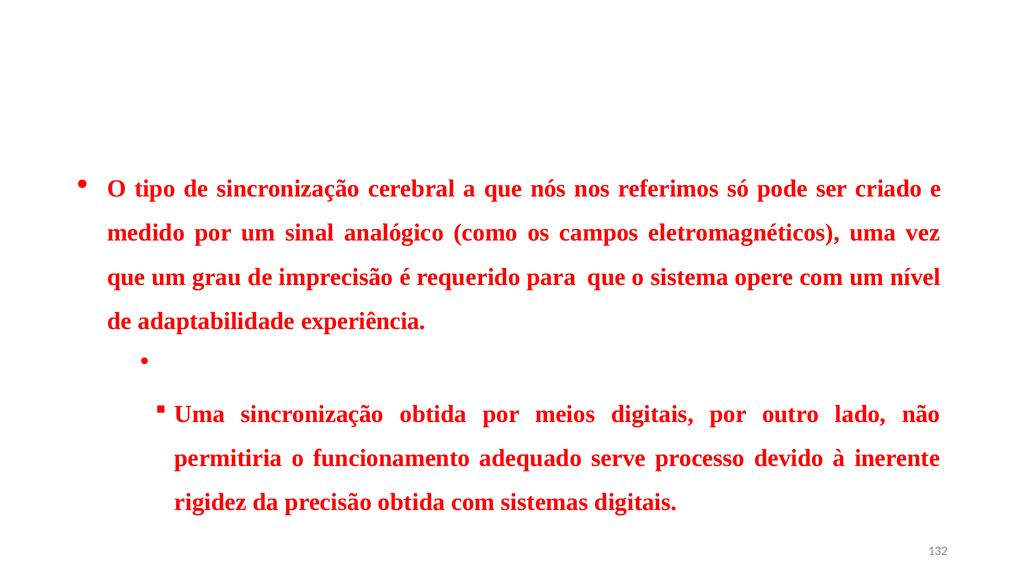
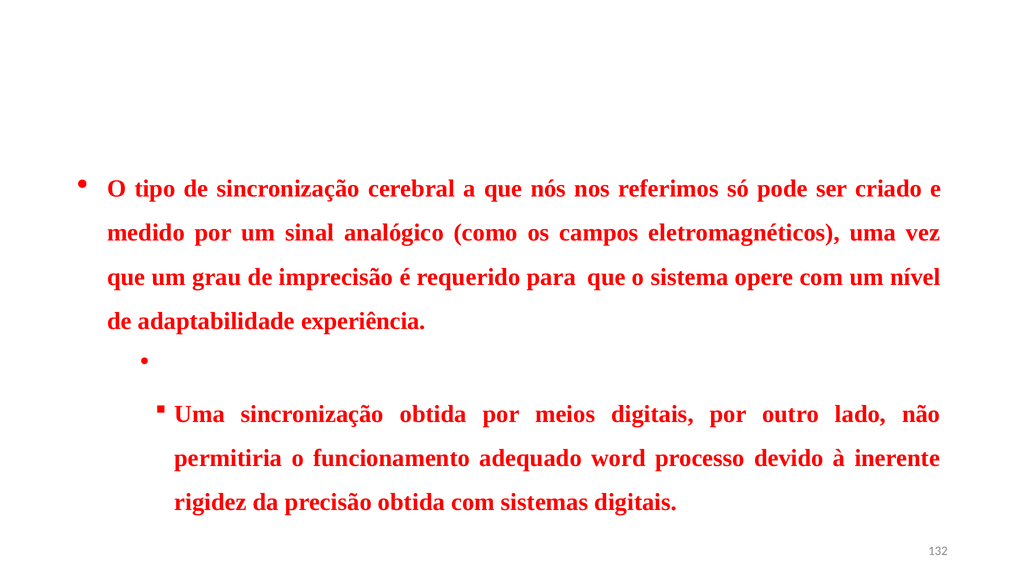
serve: serve -> word
